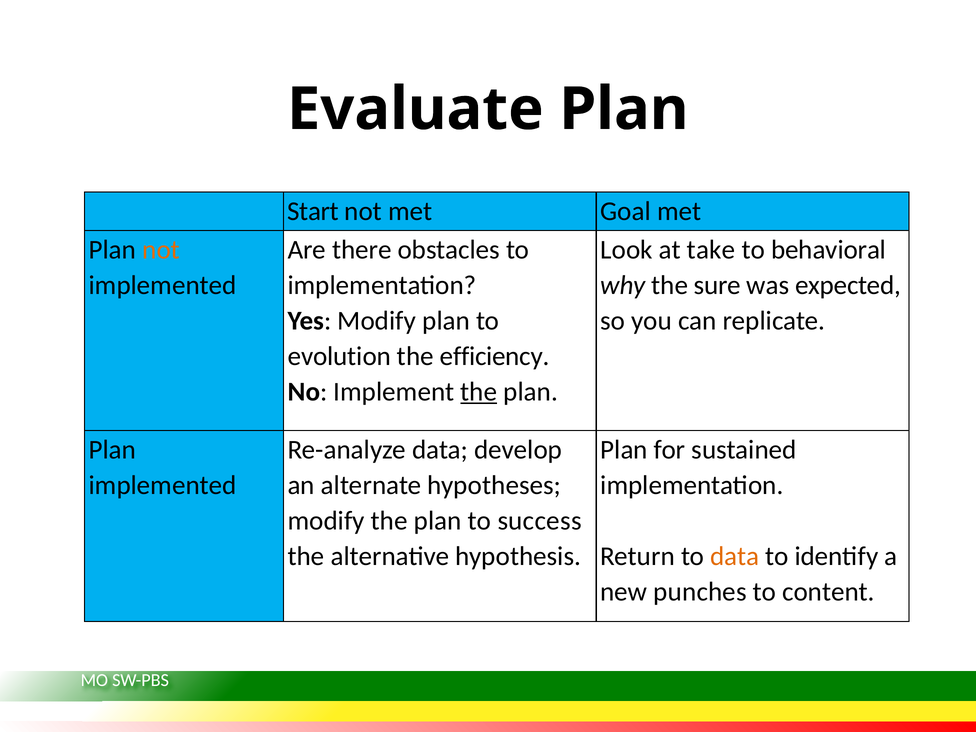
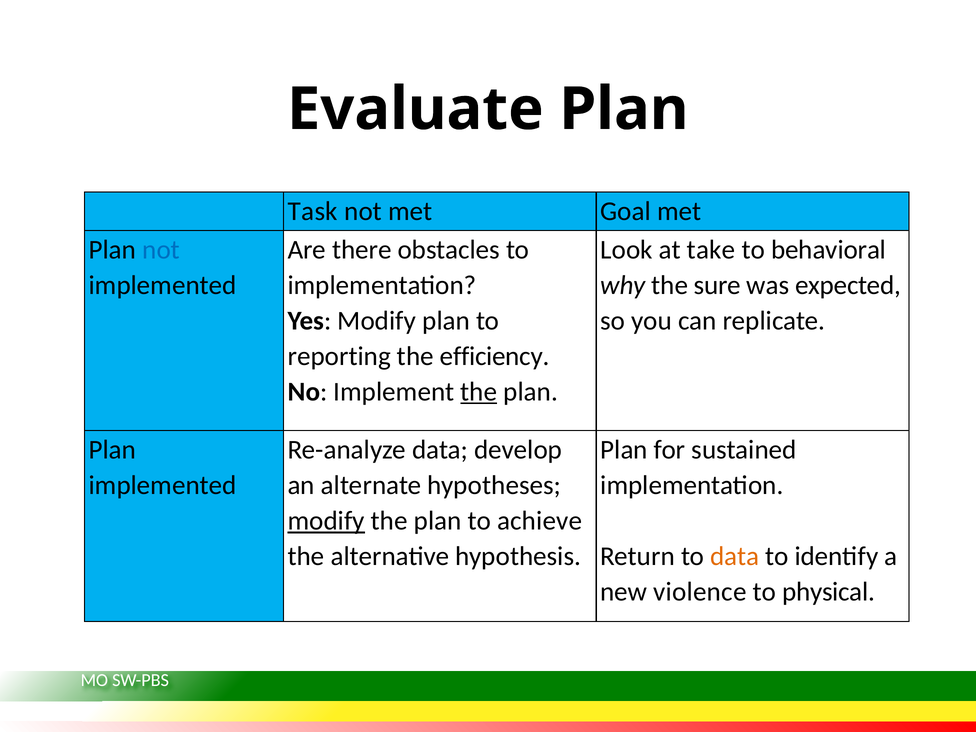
Start: Start -> Task
not at (161, 250) colour: orange -> blue
evolution: evolution -> reporting
modify at (326, 521) underline: none -> present
success: success -> achieve
punches: punches -> violence
content: content -> physical
